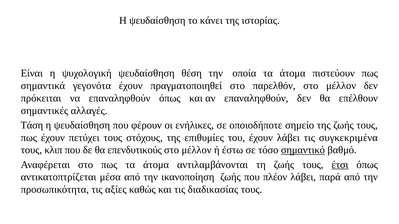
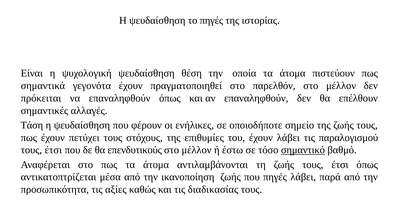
το κάνει: κάνει -> πηγές
συγκεκριμένα: συγκεκριμένα -> παραλογισμού
κλιπ at (53, 150): κλιπ -> έτσι
έτσι at (340, 165) underline: present -> none
που πλέον: πλέον -> πηγές
